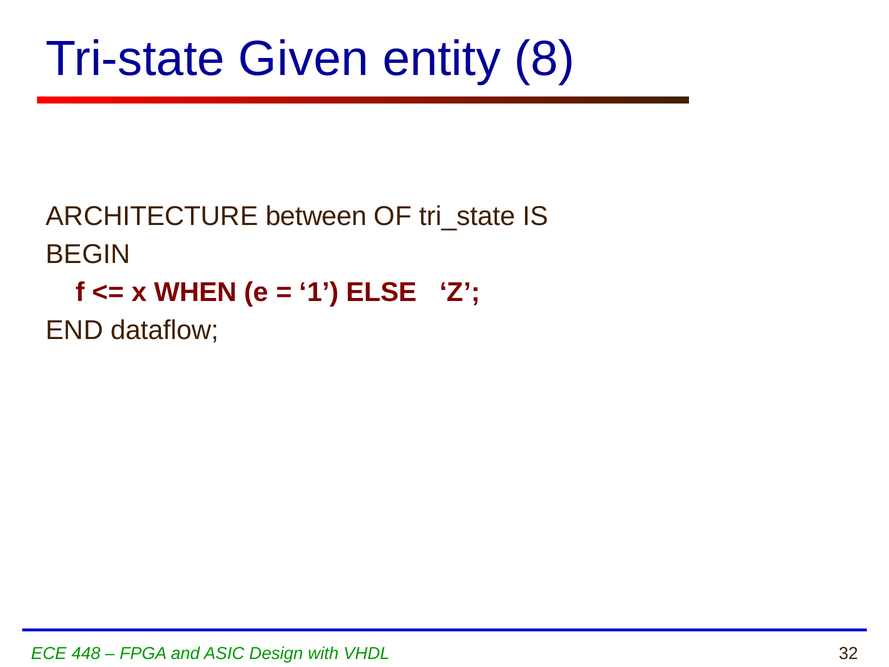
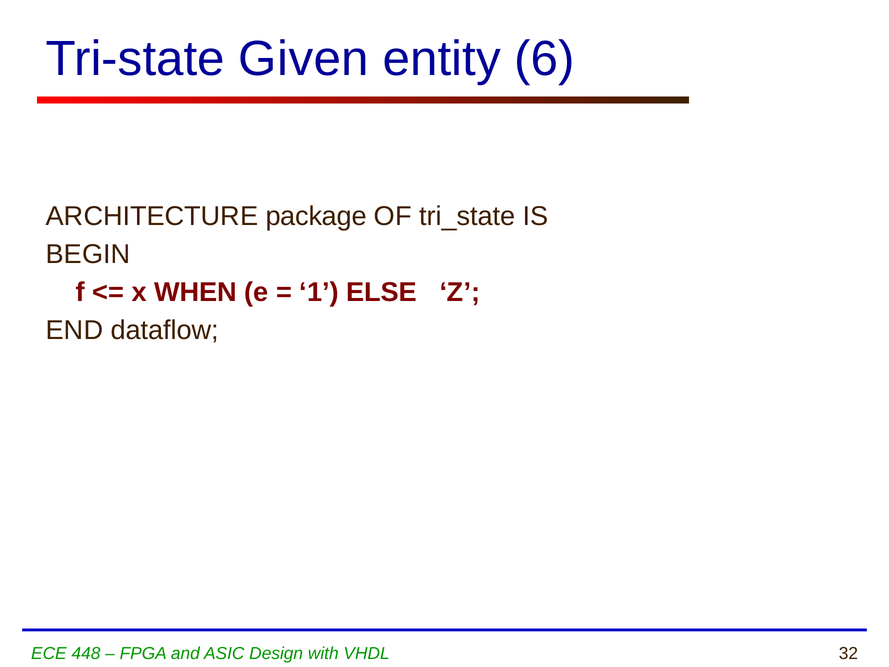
8: 8 -> 6
between: between -> package
